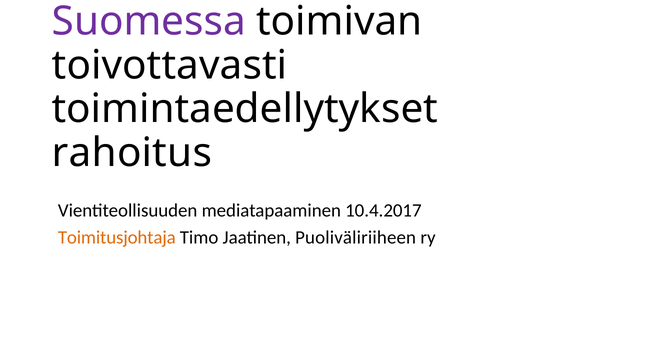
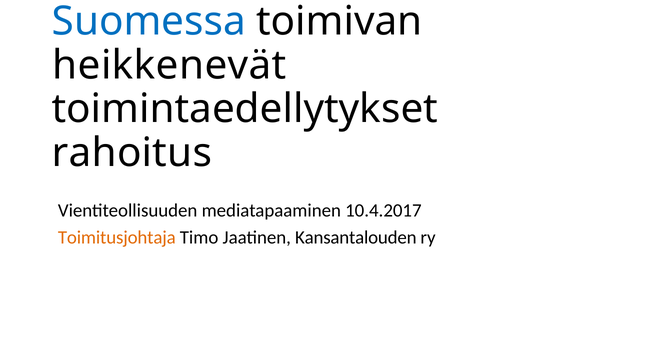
Suomessa colour: purple -> blue
toivottavasti: toivottavasti -> heikkenevät
Puoliväliriiheen: Puoliväliriiheen -> Kansantalouden
